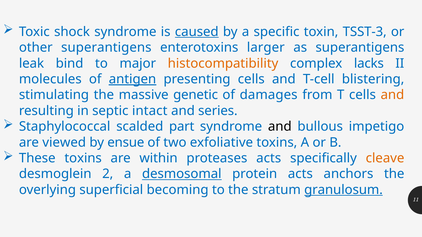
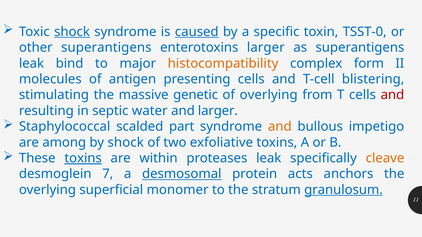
shock at (72, 32) underline: none -> present
TSST-3: TSST-3 -> TSST-0
lacks: lacks -> form
antigen underline: present -> none
of damages: damages -> overlying
and at (392, 95) colour: orange -> red
intact: intact -> water
and series: series -> larger
and at (280, 127) colour: black -> orange
viewed: viewed -> among
by ensue: ensue -> shock
toxins at (83, 158) underline: none -> present
proteases acts: acts -> leak
2: 2 -> 7
becoming: becoming -> monomer
